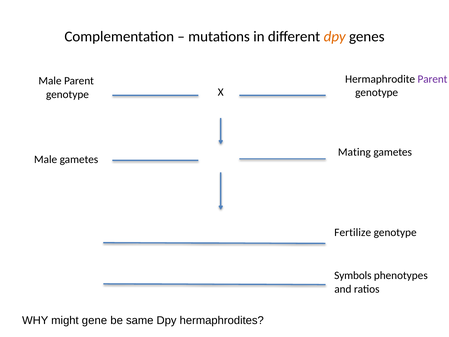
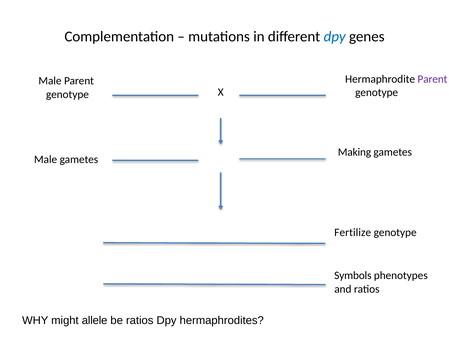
dpy at (335, 37) colour: orange -> blue
Mating: Mating -> Making
gene: gene -> allele
be same: same -> ratios
